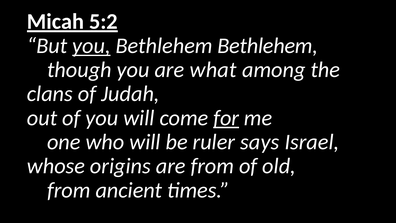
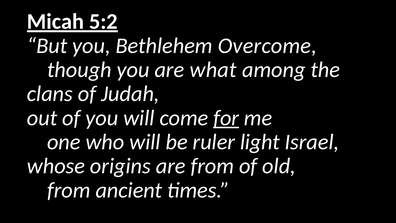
you at (91, 46) underline: present -> none
Bethlehem Bethlehem: Bethlehem -> Overcome
says: says -> light
